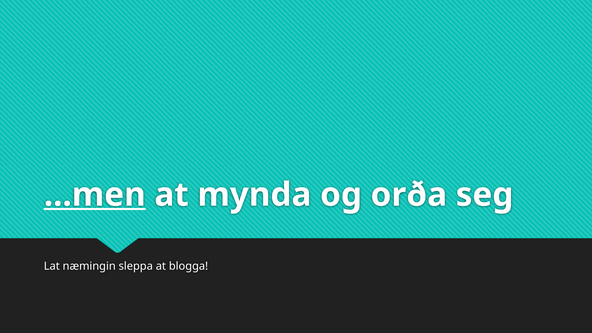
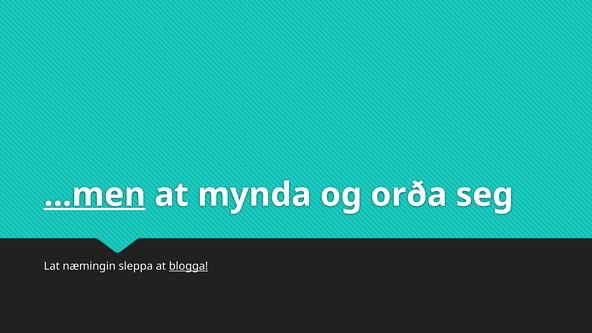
blogga underline: none -> present
